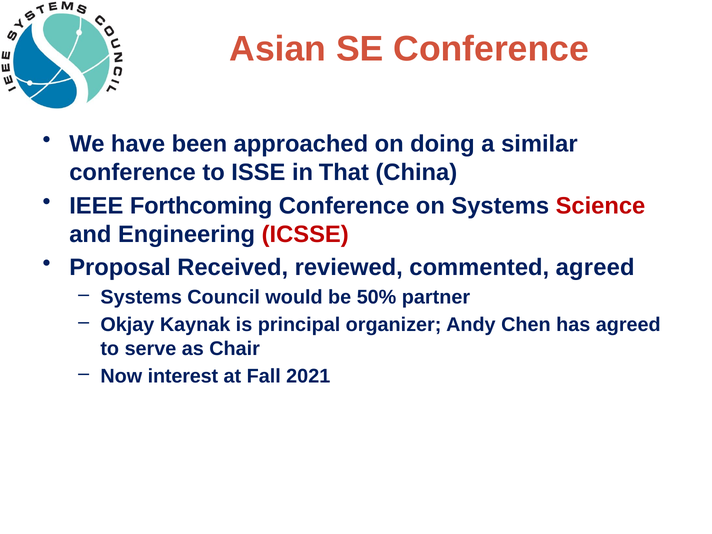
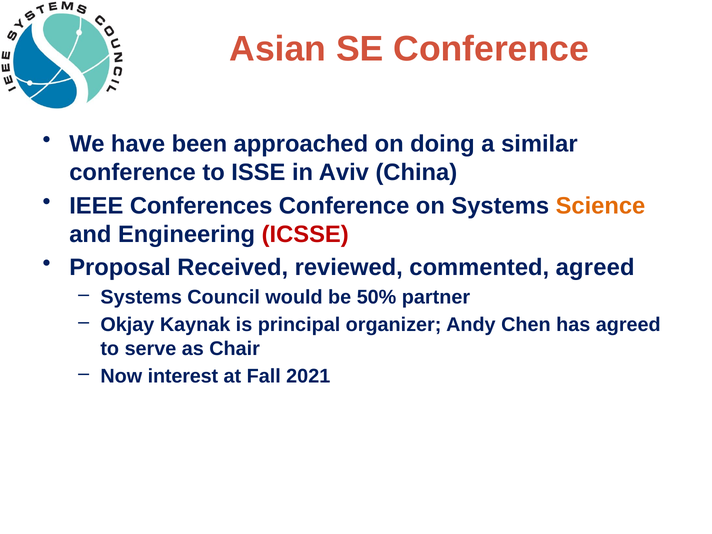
That: That -> Aviv
Forthcoming: Forthcoming -> Conferences
Science colour: red -> orange
